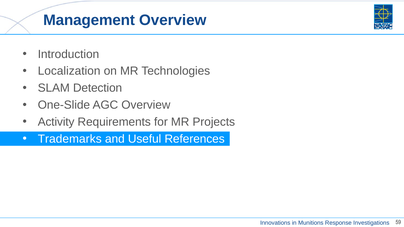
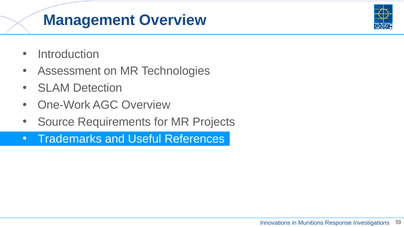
Localization: Localization -> Assessment
One-Slide: One-Slide -> One-Work
Activity: Activity -> Source
